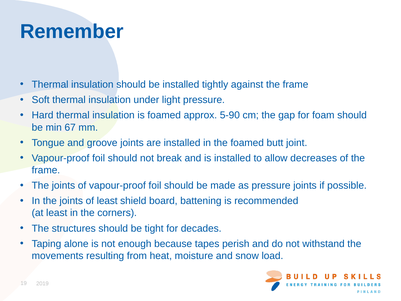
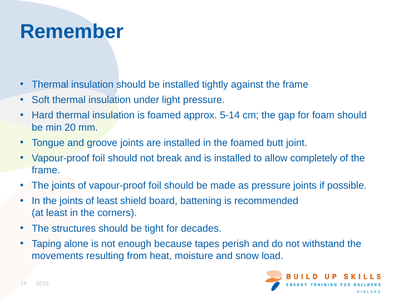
5-90: 5-90 -> 5-14
67: 67 -> 20
decreases: decreases -> completely
